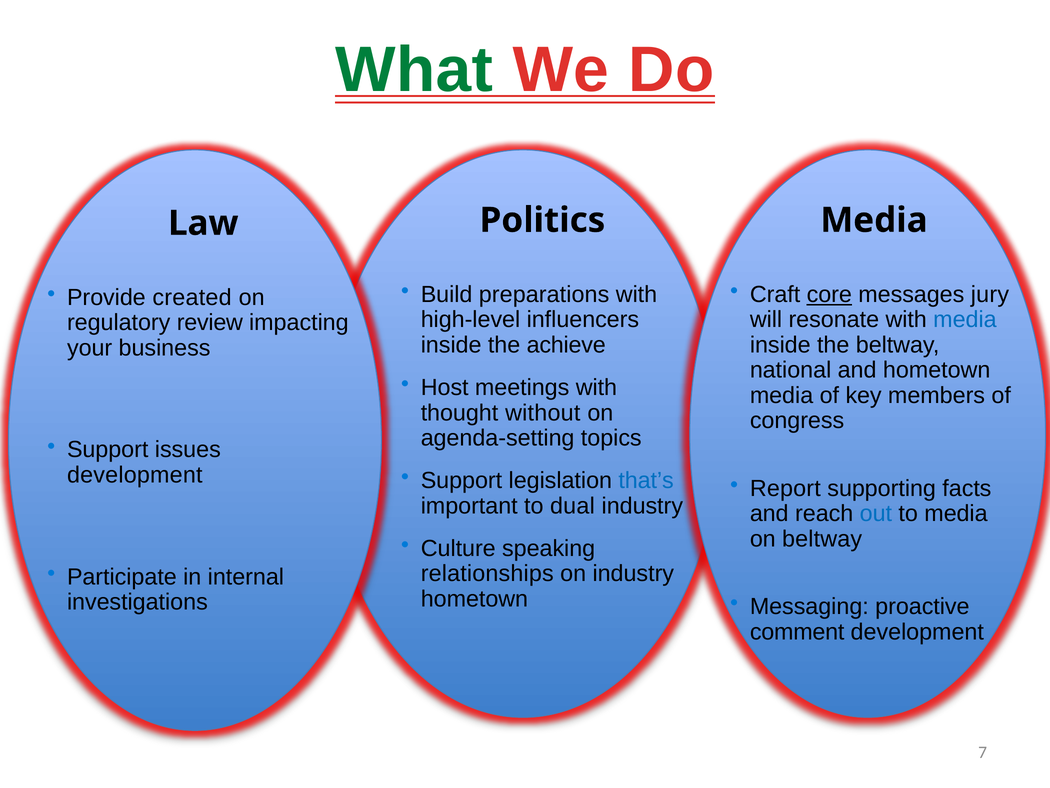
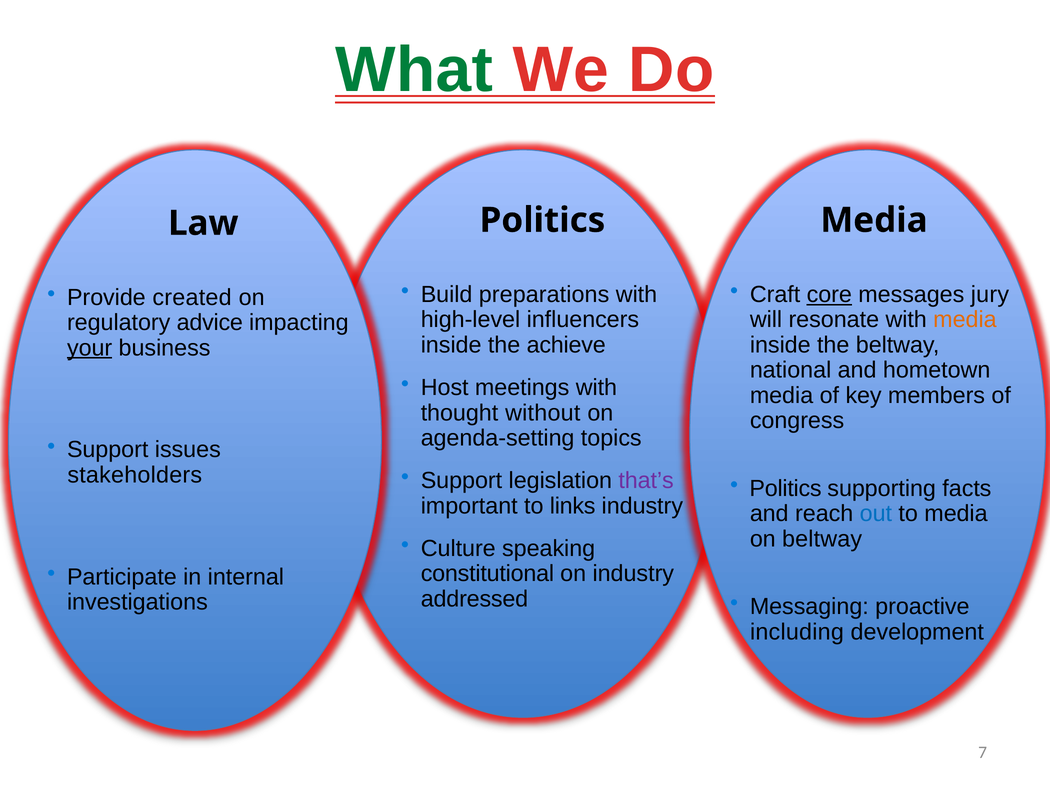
media at (965, 320) colour: blue -> orange
review: review -> advice
your underline: none -> present
development at (135, 475): development -> stakeholders
that’s colour: blue -> purple
Report at (785, 488): Report -> Politics
dual: dual -> links
relationships: relationships -> constitutional
hometown at (474, 599): hometown -> addressed
comment: comment -> including
